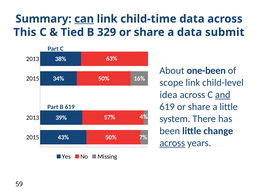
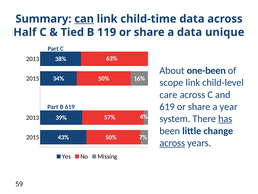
This: This -> Half
329: 329 -> 119
submit: submit -> unique
idea: idea -> care
and underline: present -> none
a little: little -> year
has underline: none -> present
